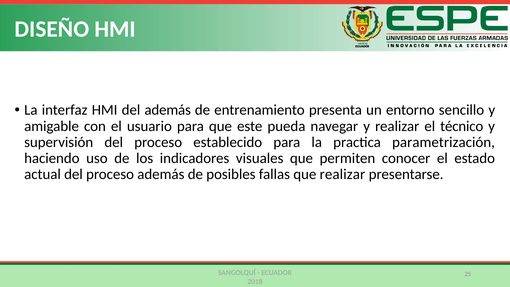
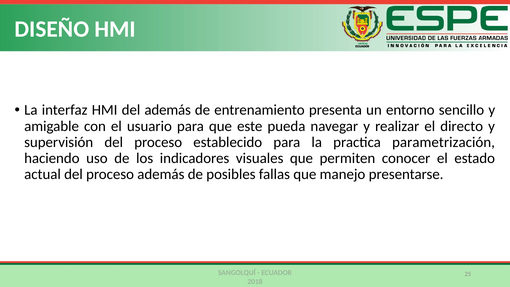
técnico: técnico -> directo
que realizar: realizar -> manejo
